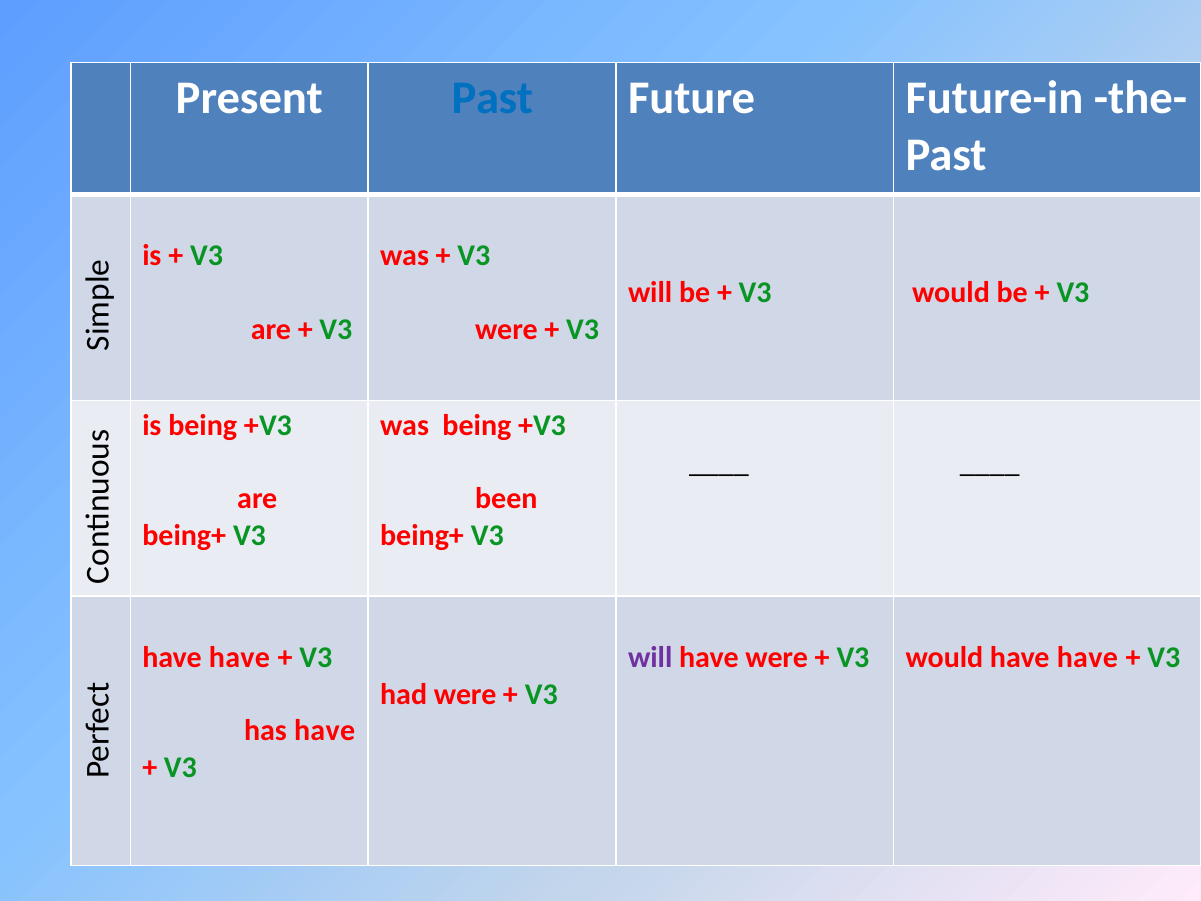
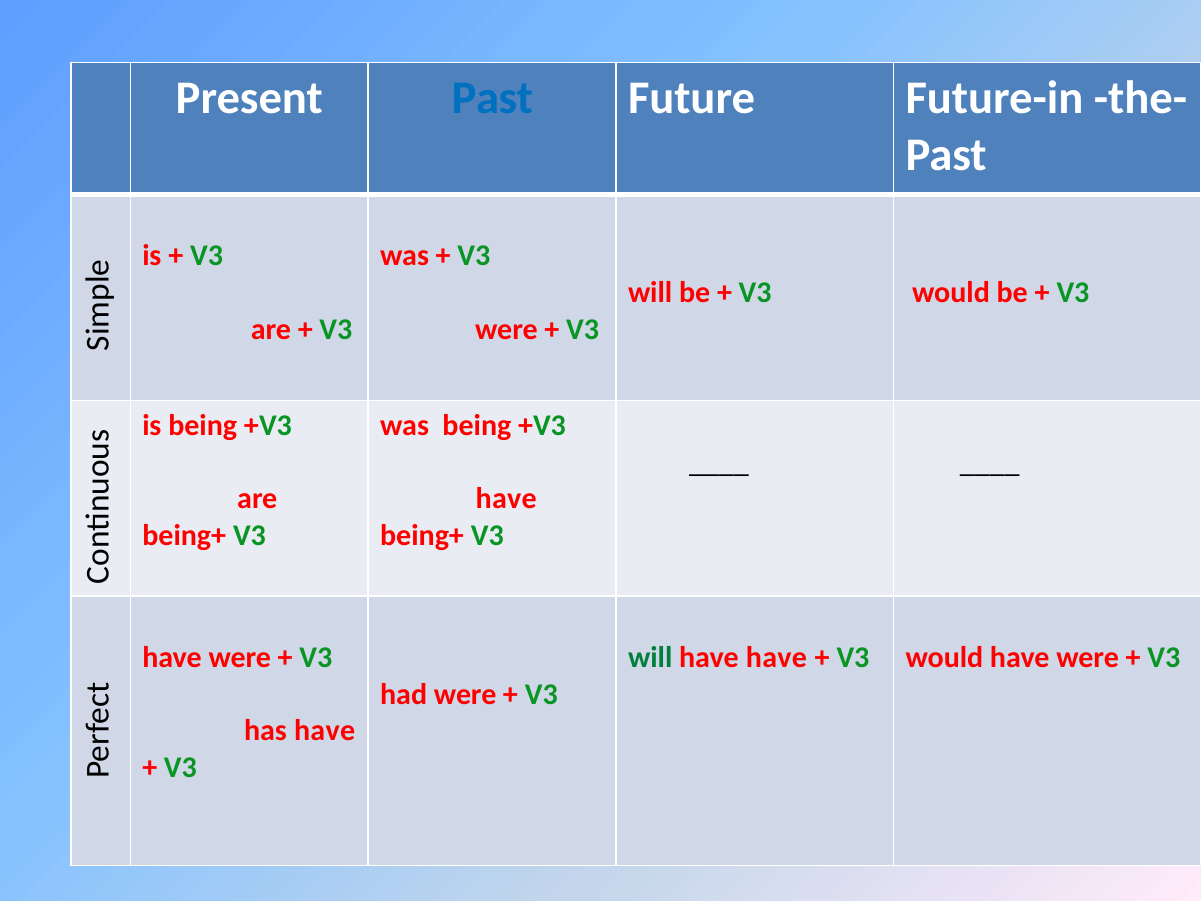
been at (506, 499): been -> have
have at (240, 657): have -> were
will at (650, 657) colour: purple -> green
have were: were -> have
would have have: have -> were
